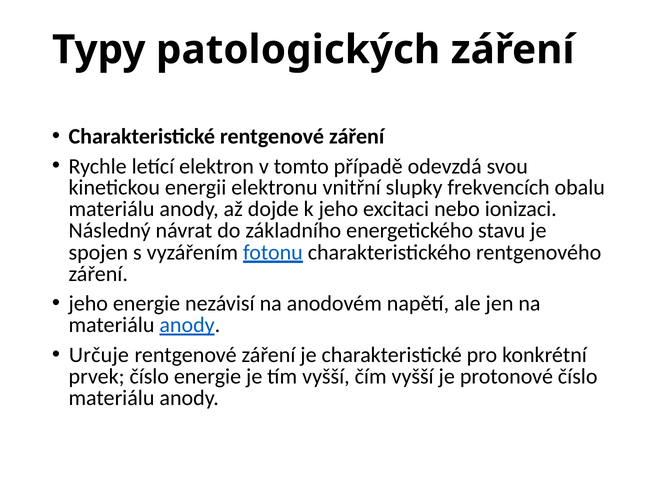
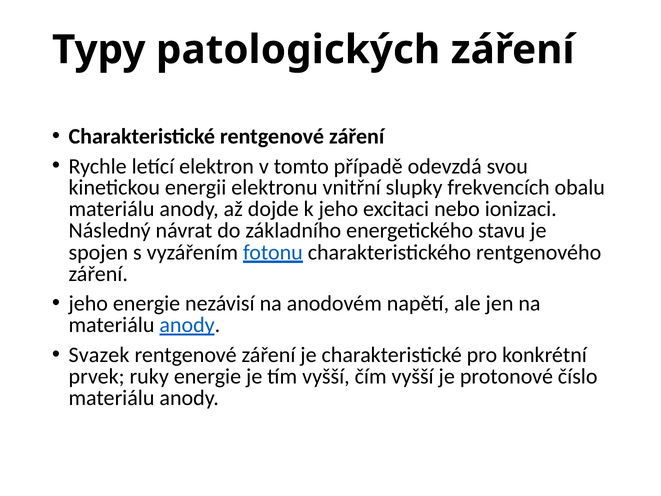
Určuje: Určuje -> Svazek
prvek číslo: číslo -> ruky
